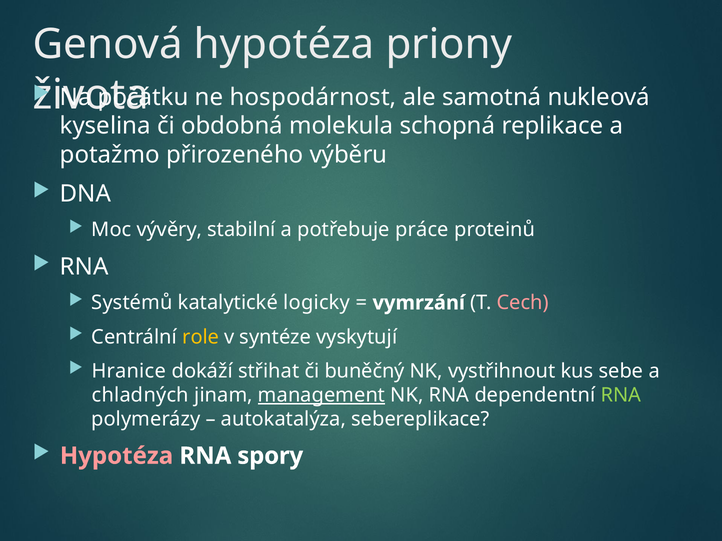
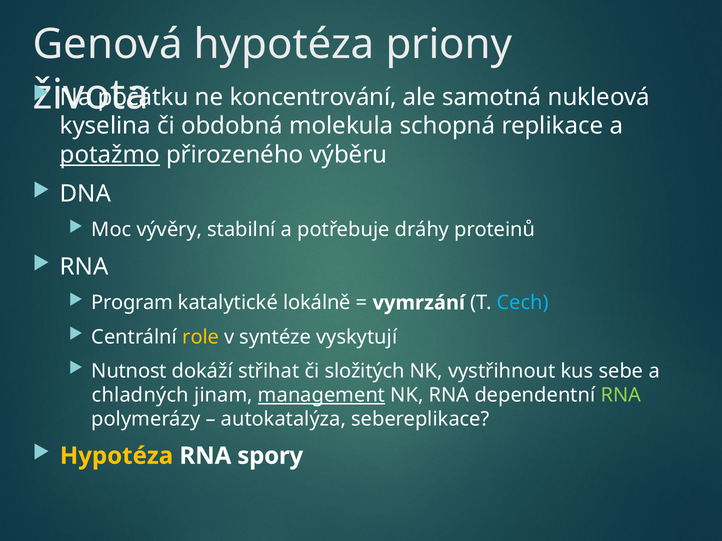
hospodárnost: hospodárnost -> koncentrování
potažmo underline: none -> present
práce: práce -> dráhy
Systémů: Systémů -> Program
logicky: logicky -> lokálně
Cech colour: pink -> light blue
Hranice: Hranice -> Nutnost
buněčný: buněčný -> složitých
Hypotéza at (116, 456) colour: pink -> yellow
